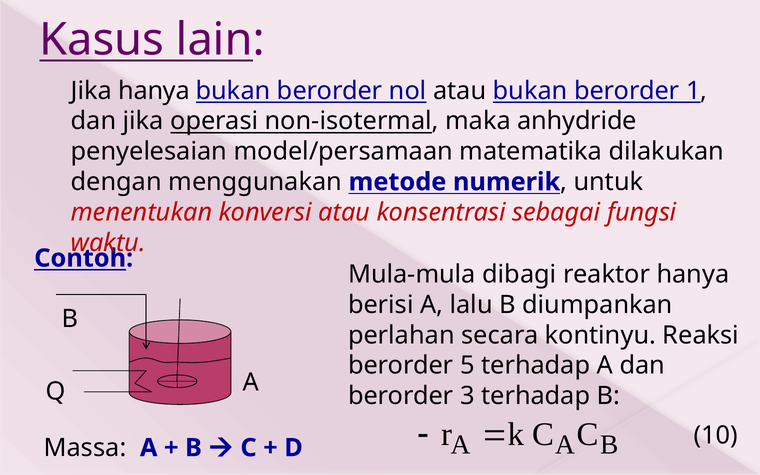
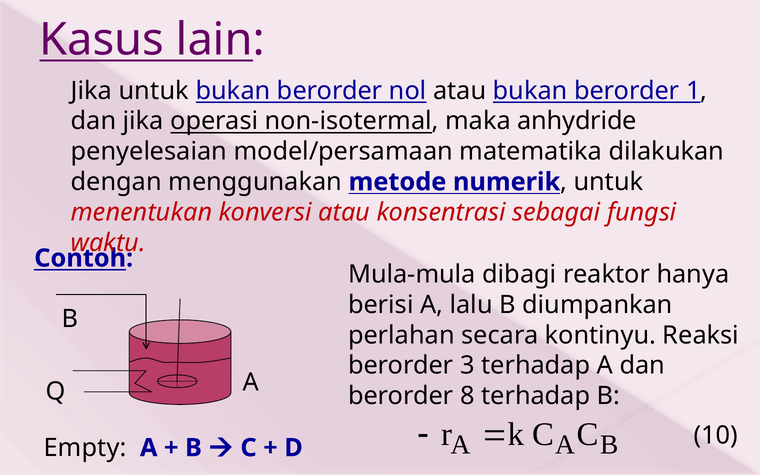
Jika hanya: hanya -> untuk
5: 5 -> 3
3: 3 -> 8
Massa: Massa -> Empty
